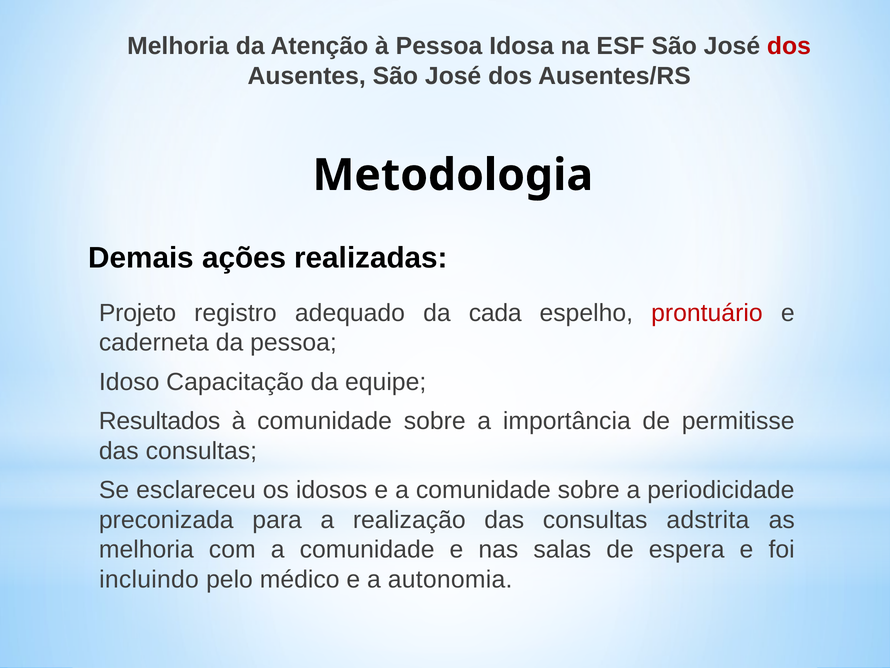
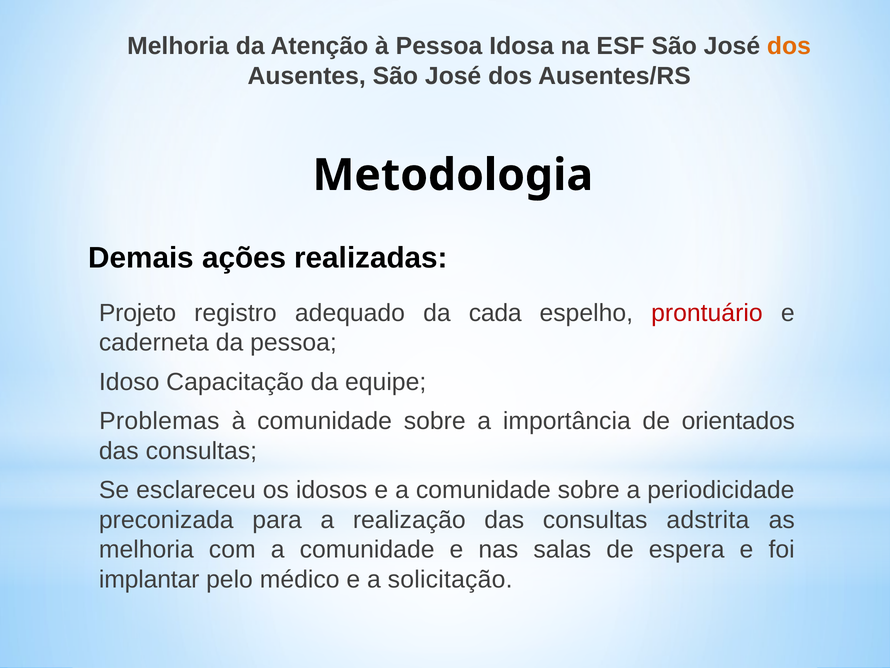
dos at (789, 46) colour: red -> orange
Resultados: Resultados -> Problemas
permitisse: permitisse -> orientados
incluindo: incluindo -> implantar
autonomia: autonomia -> solicitação
